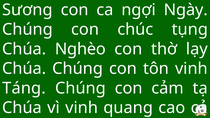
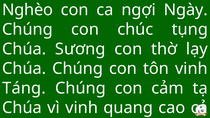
Sương: Sương -> Nghèo
Nghèo: Nghèo -> Sương
